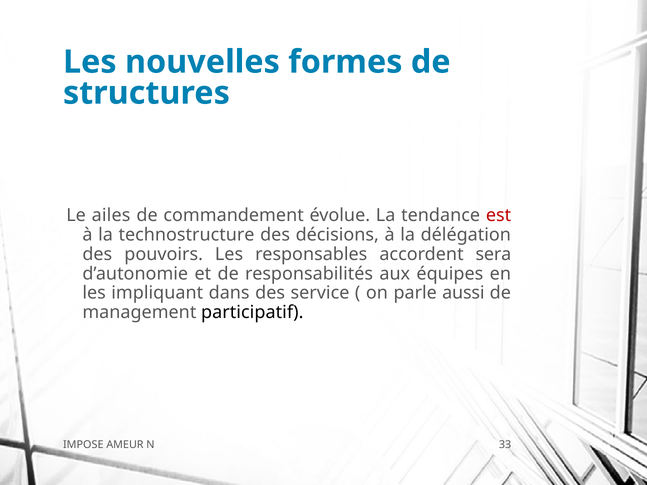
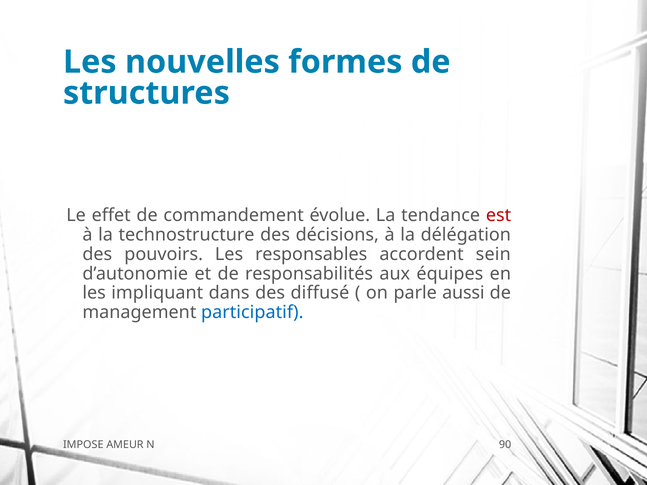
ailes: ailes -> effet
sera: sera -> sein
service: service -> diffusé
participatif colour: black -> blue
33: 33 -> 90
